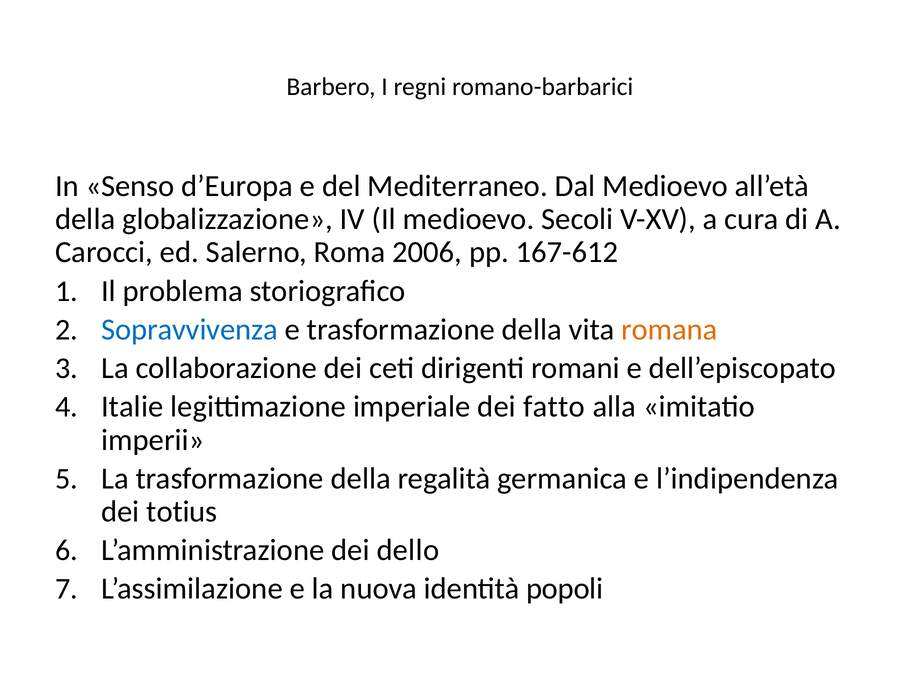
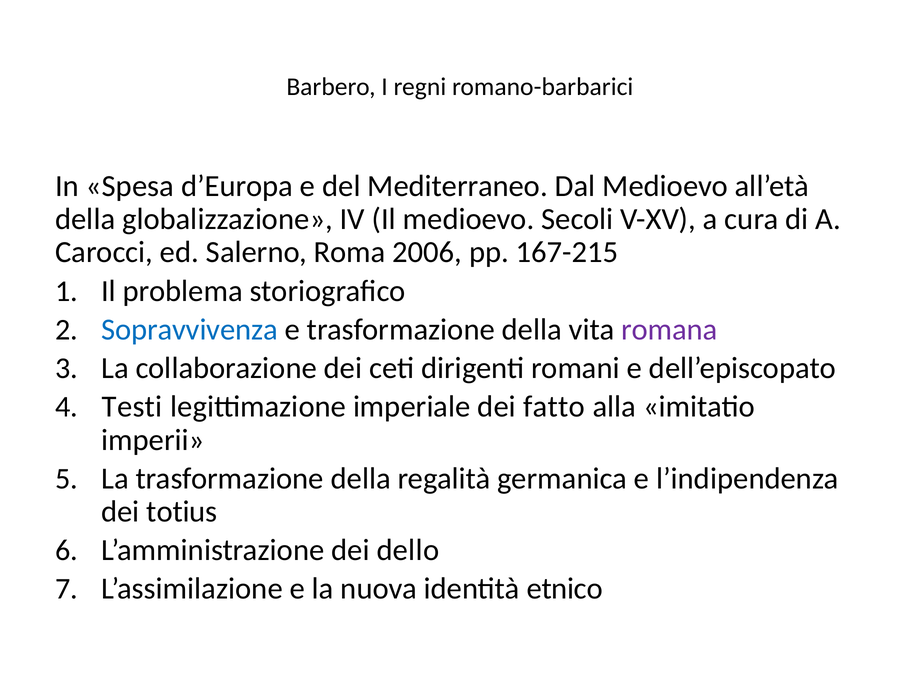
Senso: Senso -> Spesa
167-612: 167-612 -> 167-215
romana colour: orange -> purple
Italie: Italie -> Testi
popoli: popoli -> etnico
